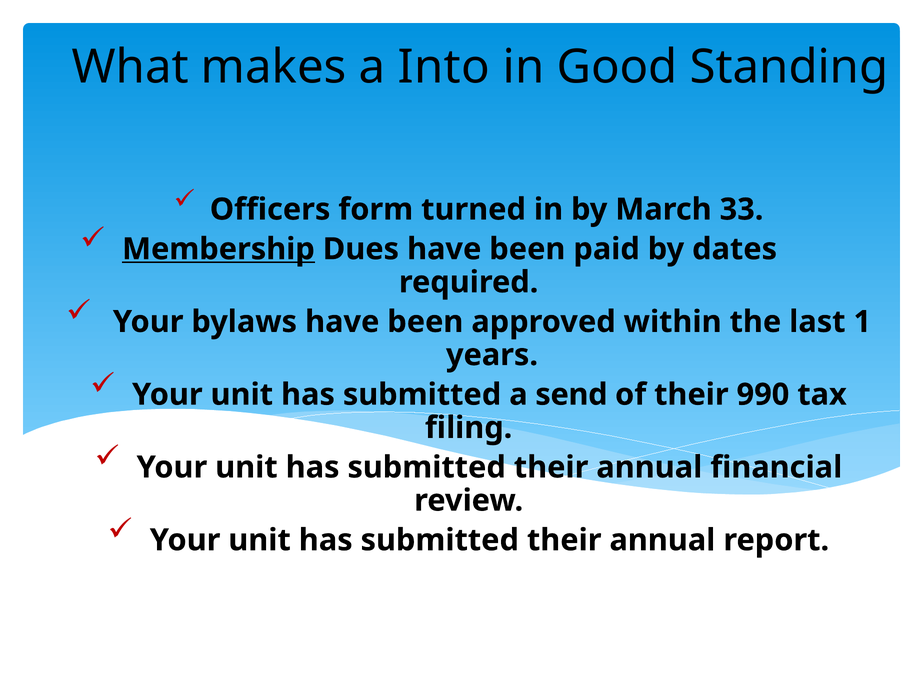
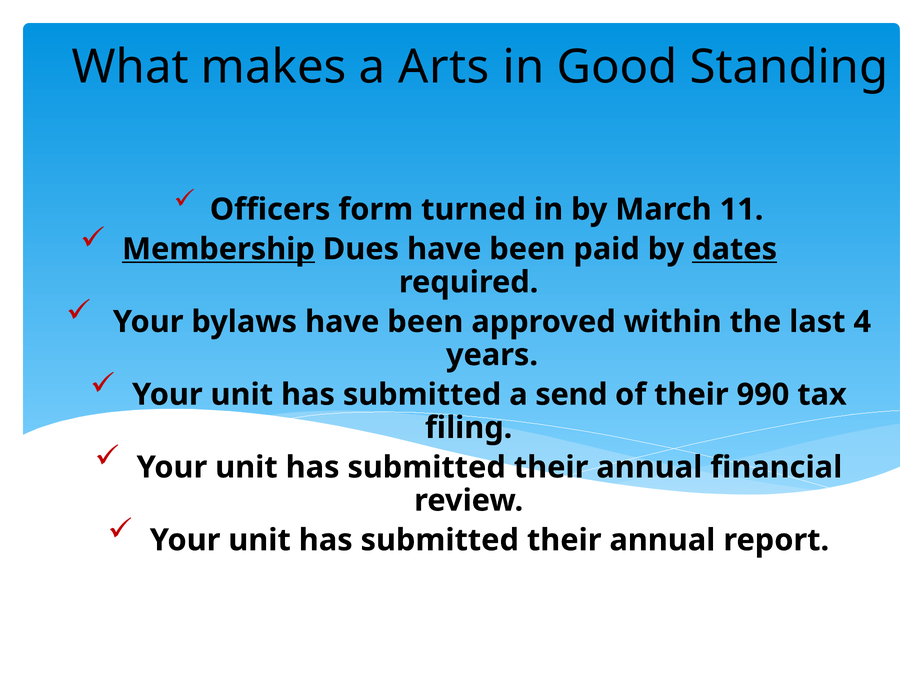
Into: Into -> Arts
33: 33 -> 11
dates underline: none -> present
1: 1 -> 4
